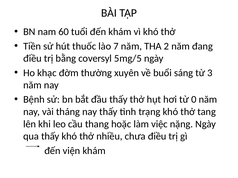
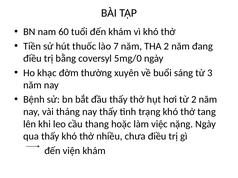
5mg/5: 5mg/5 -> 5mg/0
từ 0: 0 -> 2
